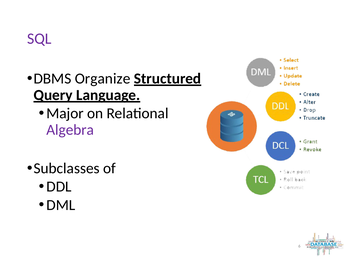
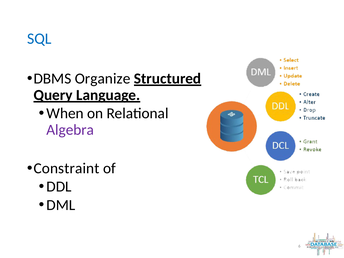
SQL colour: purple -> blue
Major: Major -> When
Subclasses: Subclasses -> Constraint
